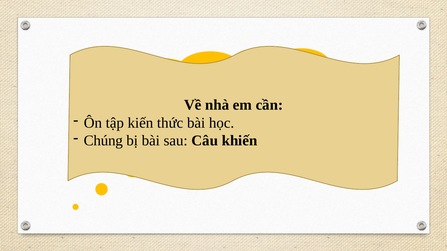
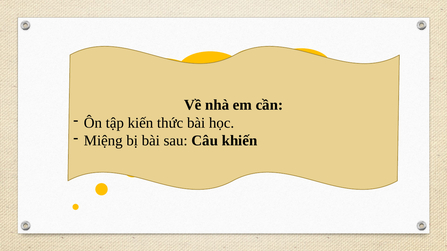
Chúng: Chúng -> Miệng
